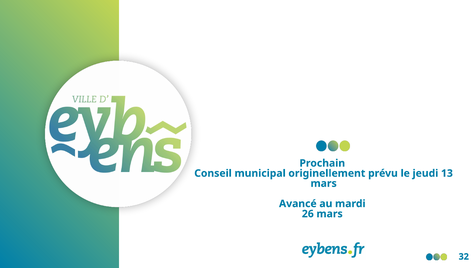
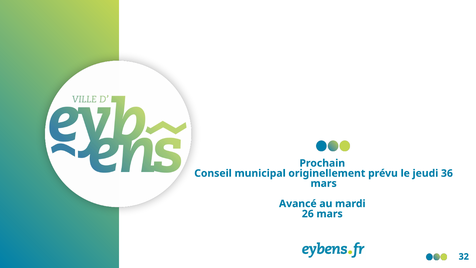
13: 13 -> 36
